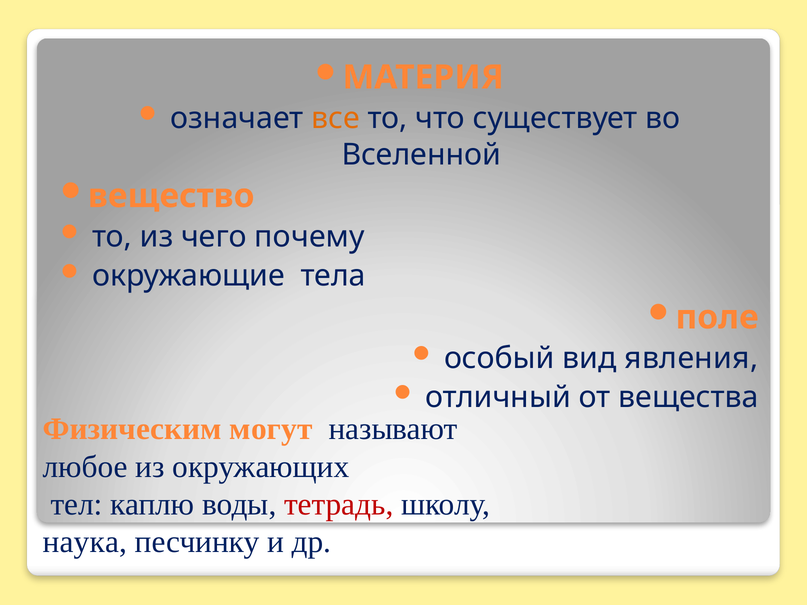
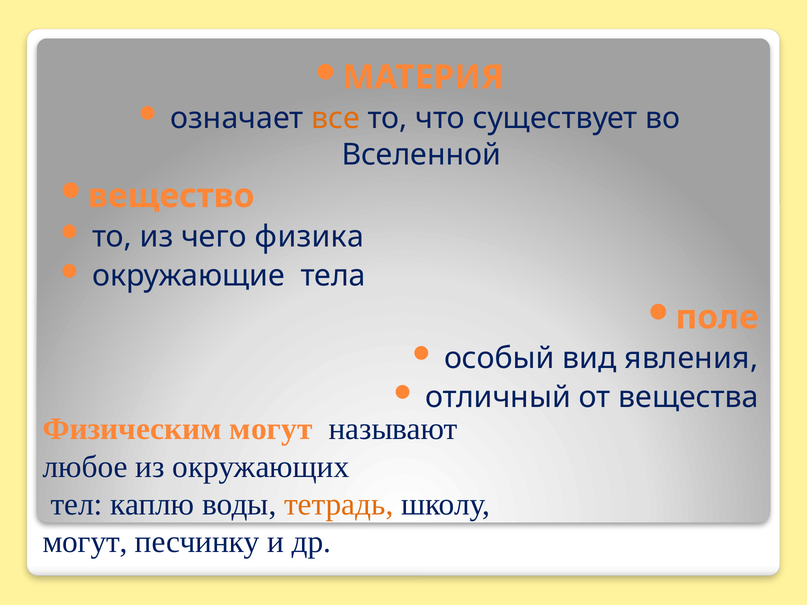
почему: почему -> физика
тетрадь colour: red -> orange
наука at (85, 542): наука -> могут
